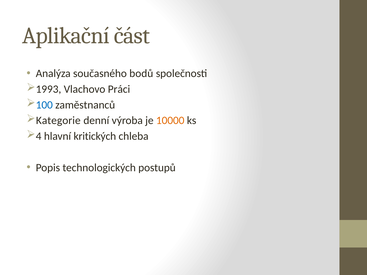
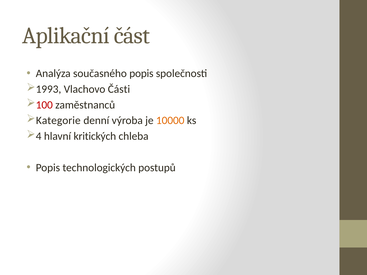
současného bodů: bodů -> popis
Práci: Práci -> Části
100 colour: blue -> red
